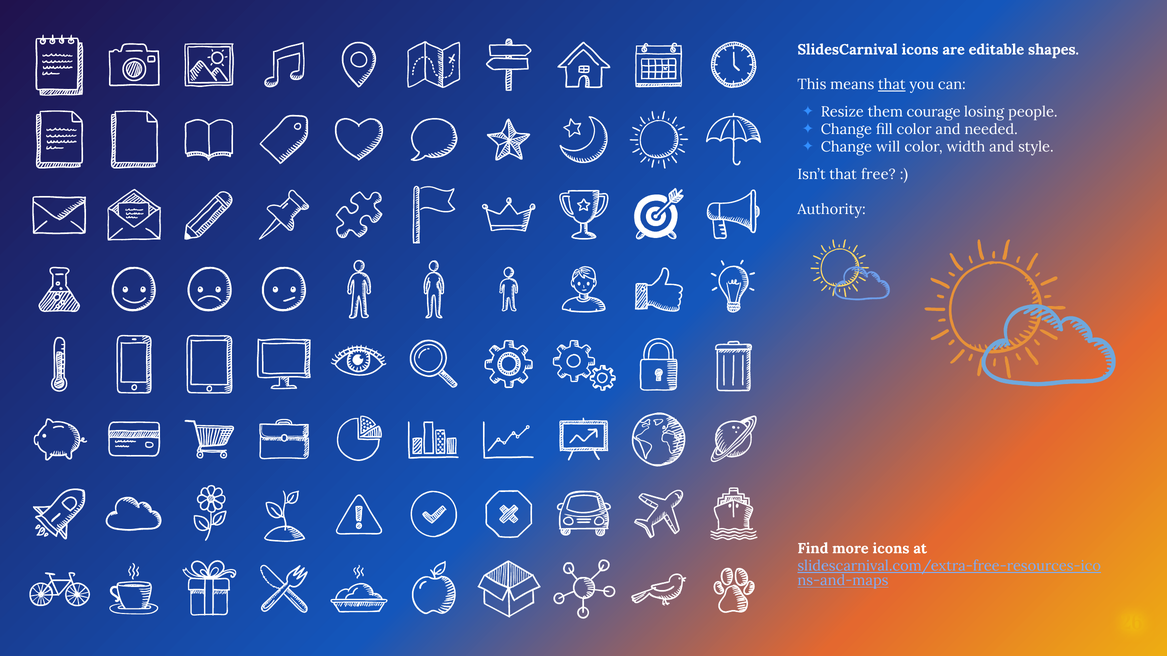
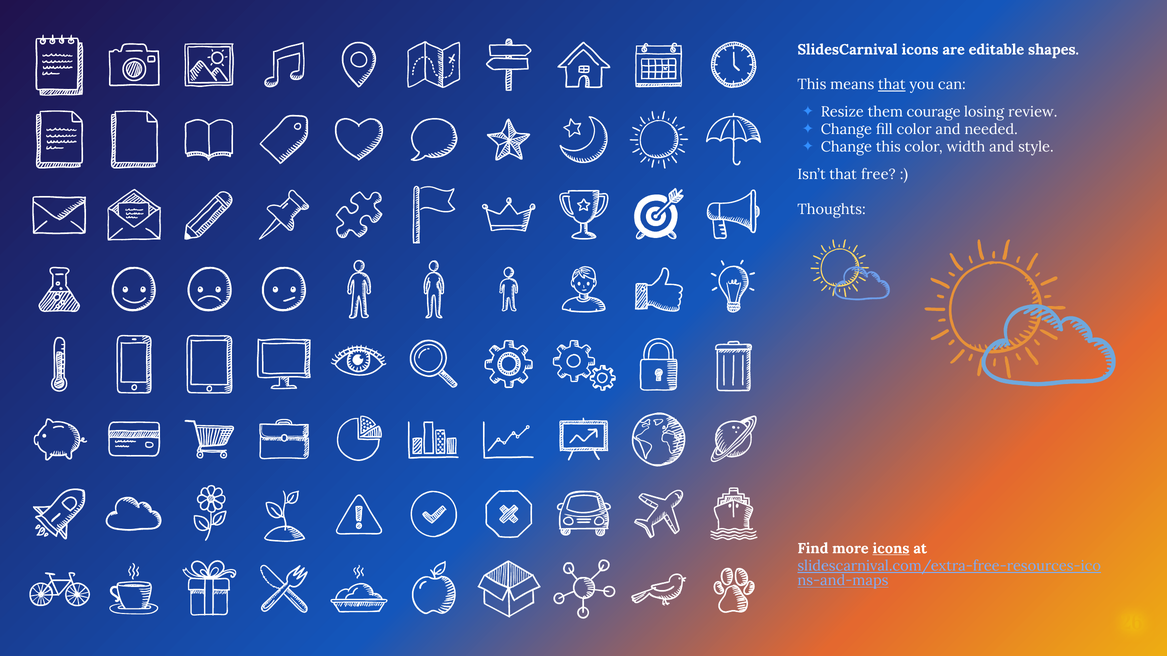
people: people -> review
Change will: will -> this
Authority: Authority -> Thoughts
icons at (891, 549) underline: none -> present
